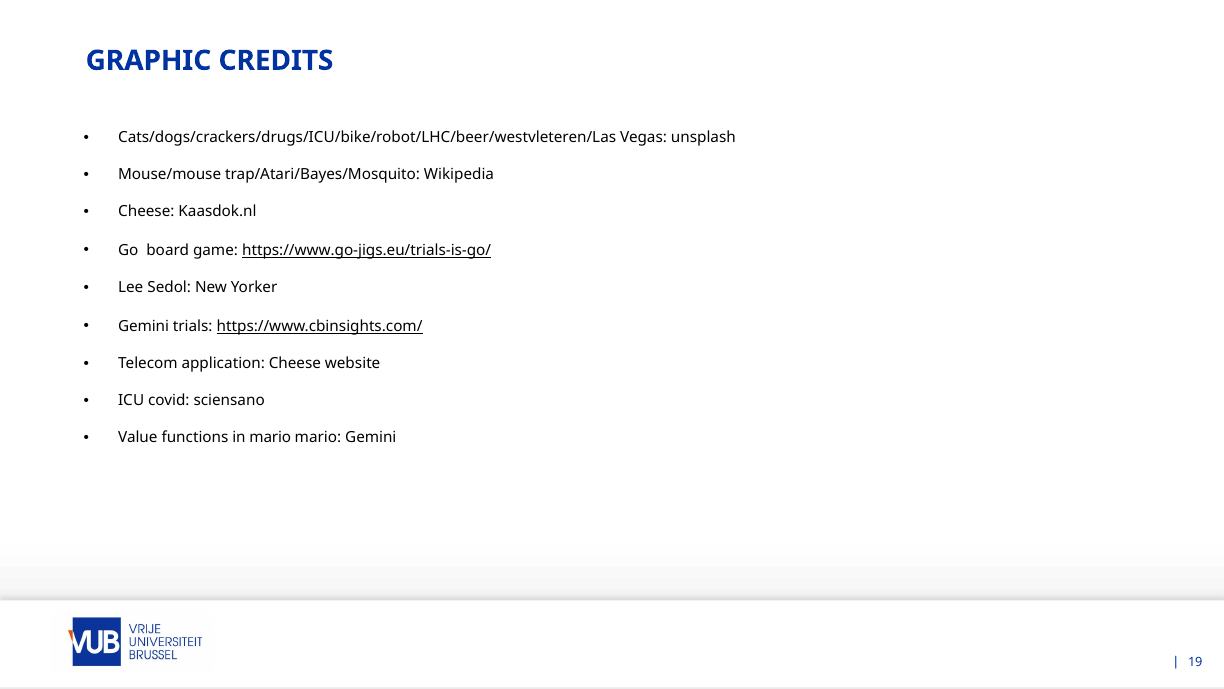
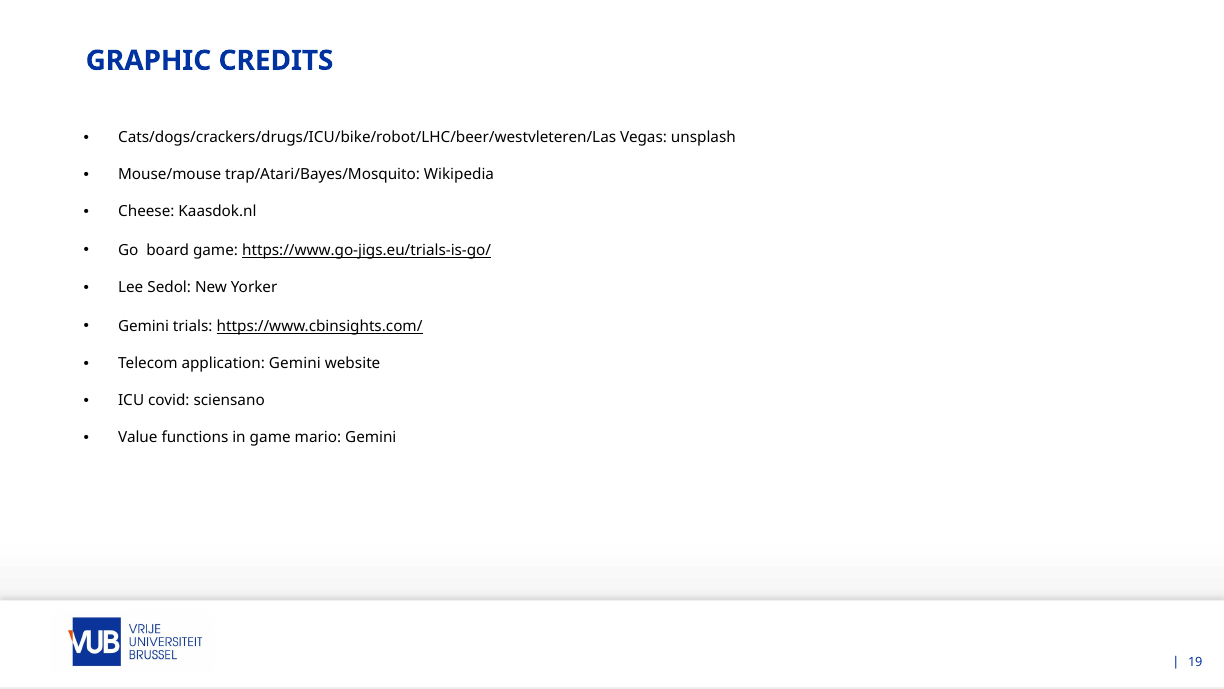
application Cheese: Cheese -> Gemini
in mario: mario -> game
